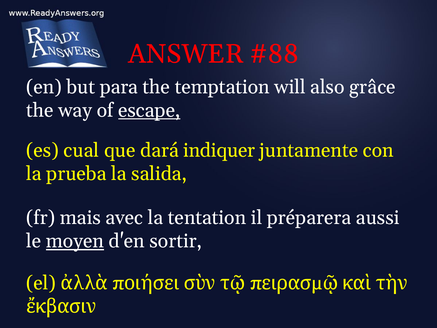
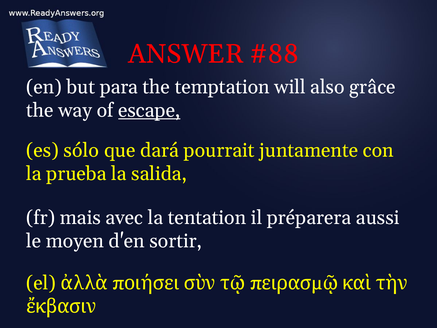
cual: cual -> sólo
indiquer: indiquer -> pourrait
moyen underline: present -> none
